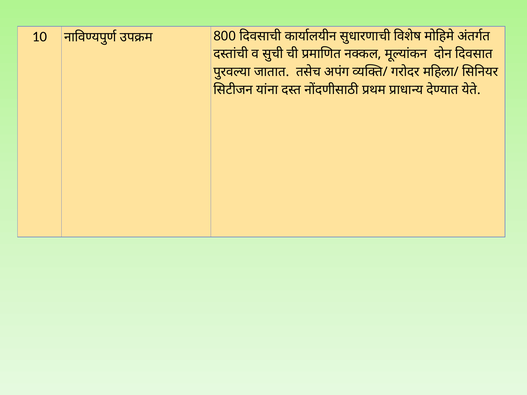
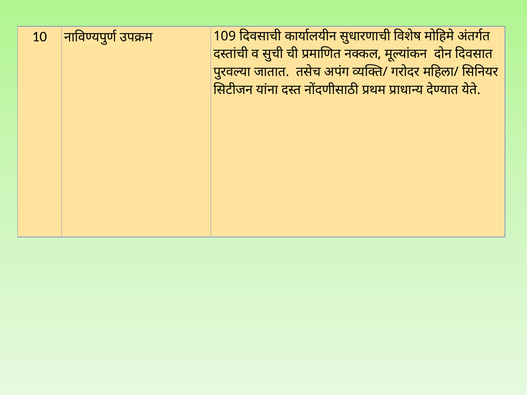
800: 800 -> 109
